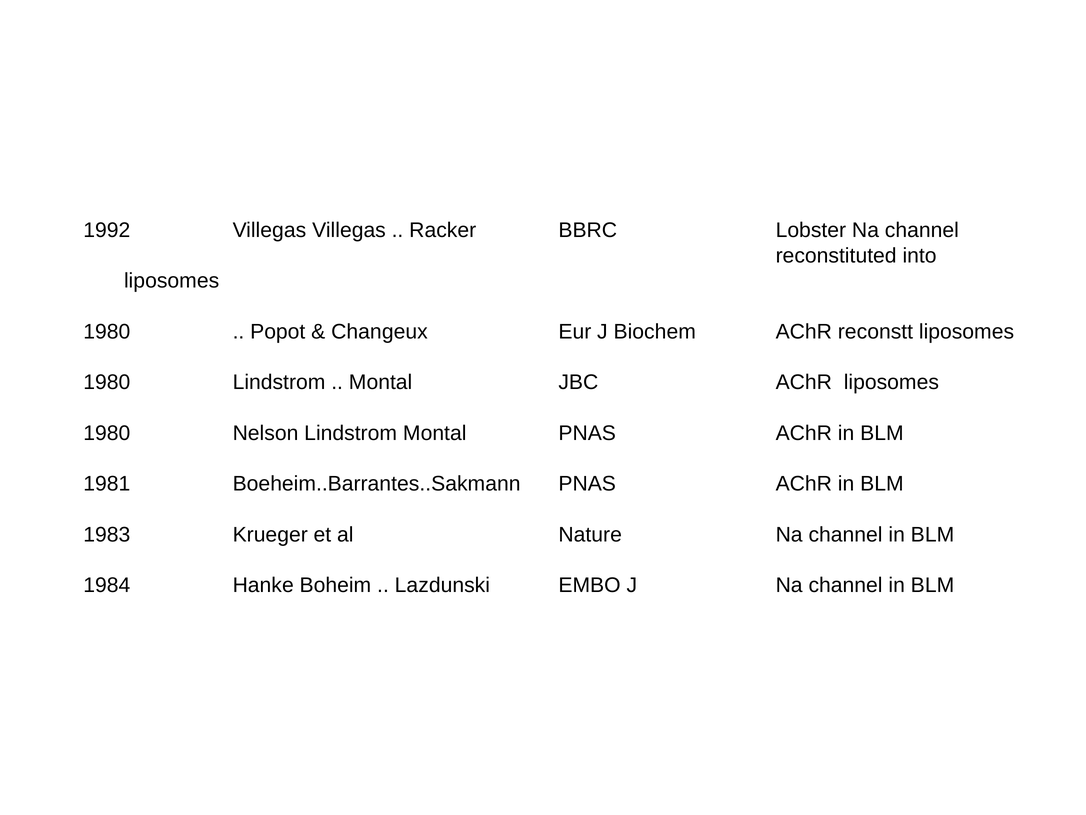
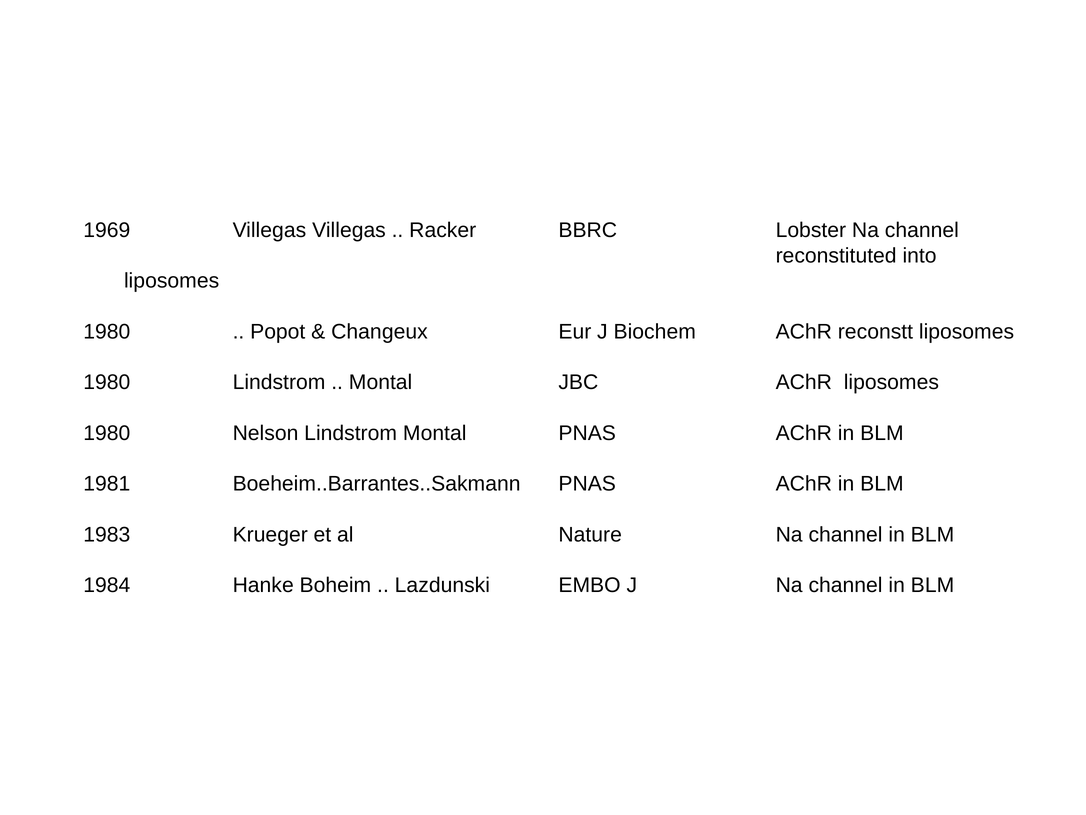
1992: 1992 -> 1969
